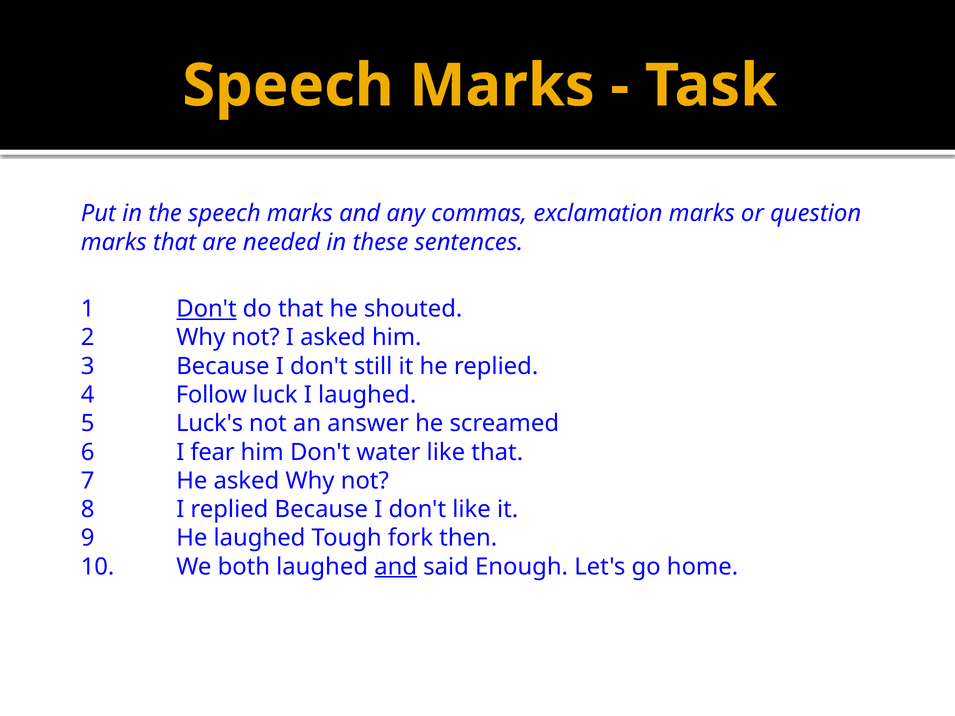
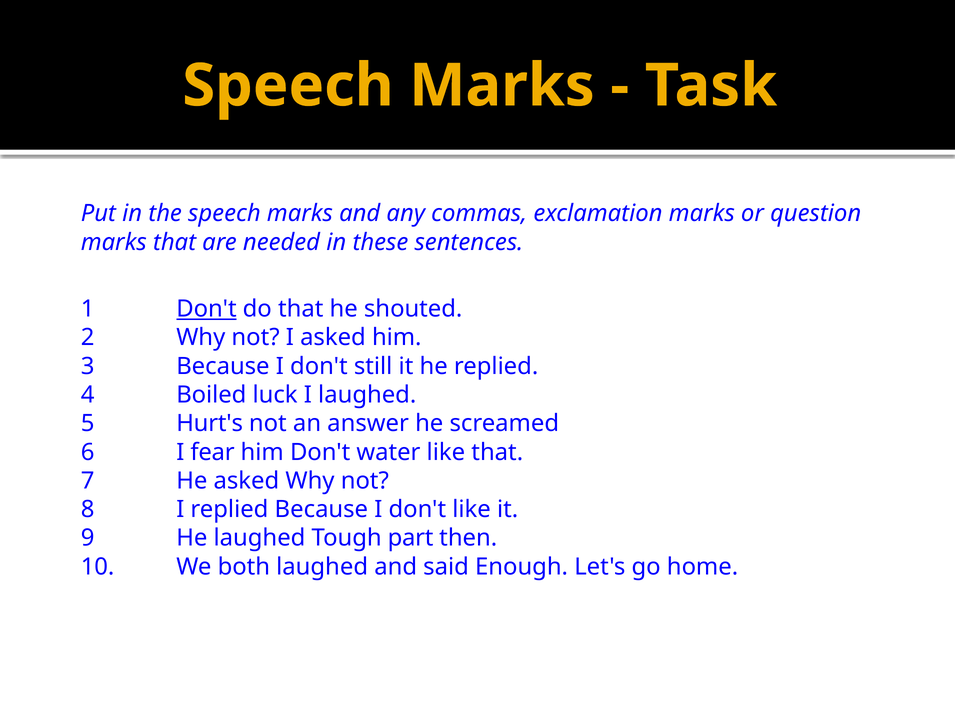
Follow: Follow -> Boiled
Luck's: Luck's -> Hurt's
fork: fork -> part
and at (396, 567) underline: present -> none
